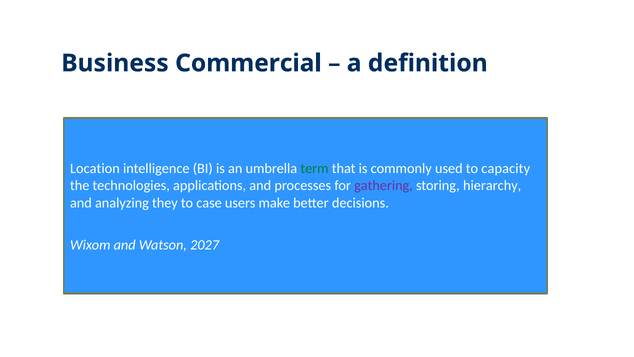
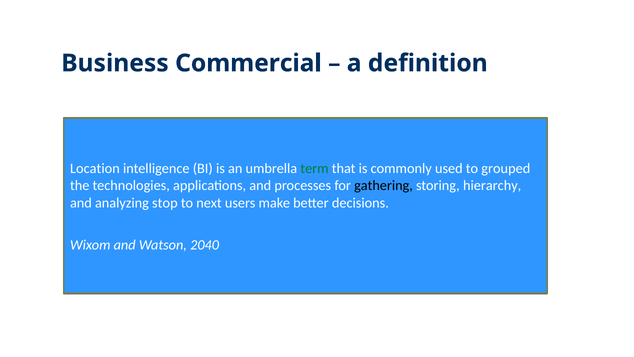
capacity: capacity -> grouped
gathering colour: purple -> black
they: they -> stop
case: case -> next
2027: 2027 -> 2040
